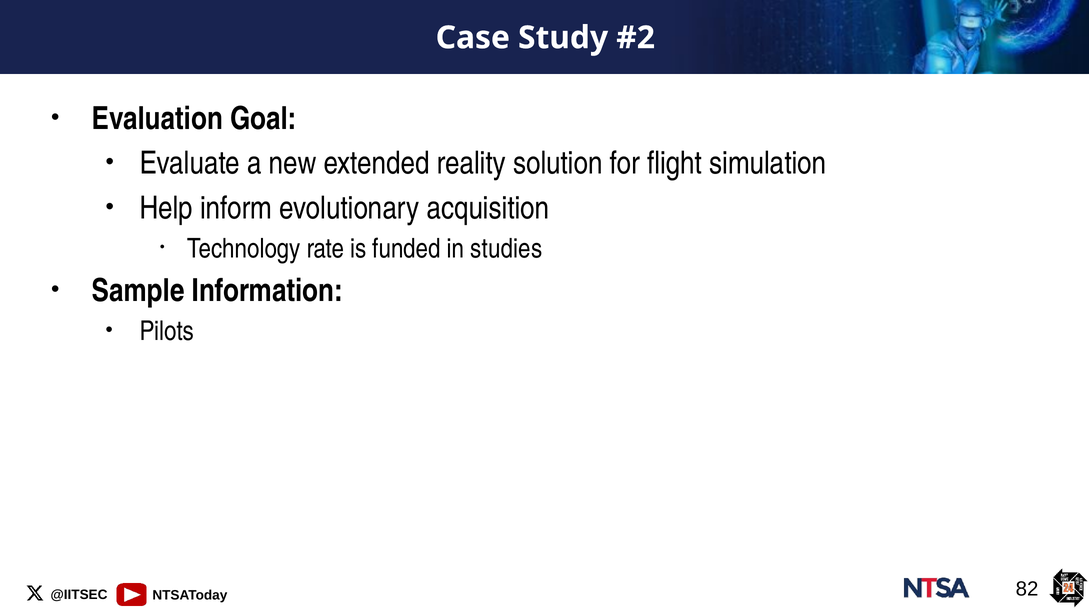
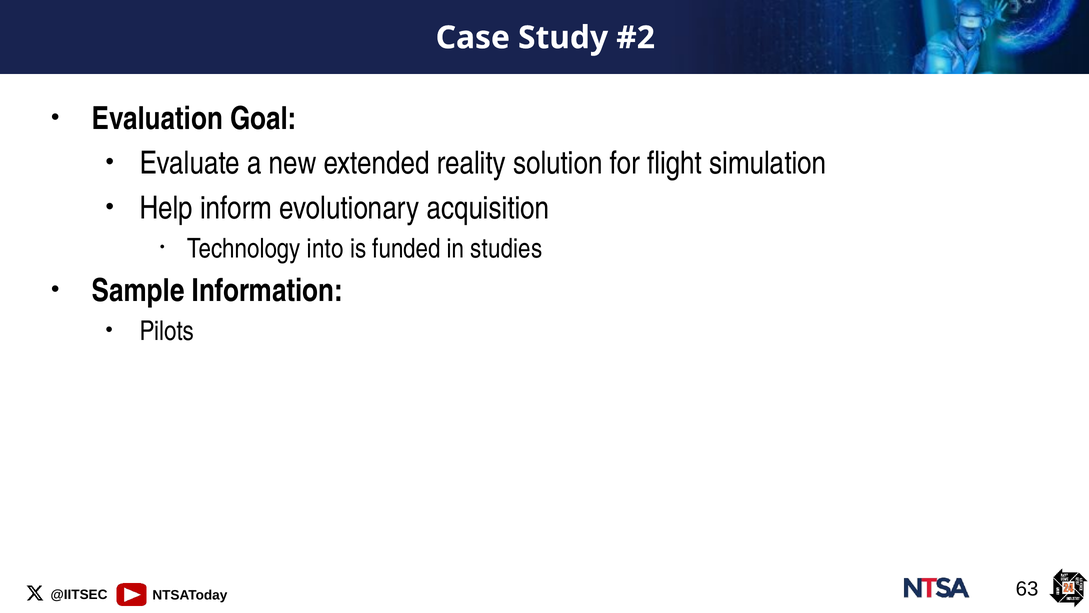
rate: rate -> into
82: 82 -> 63
